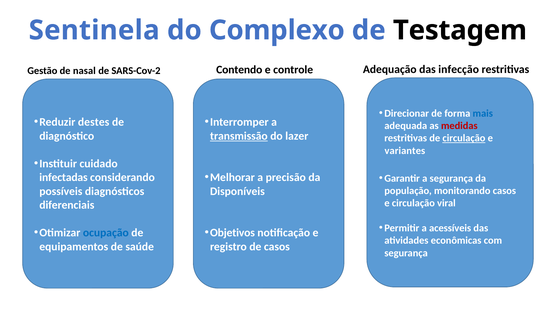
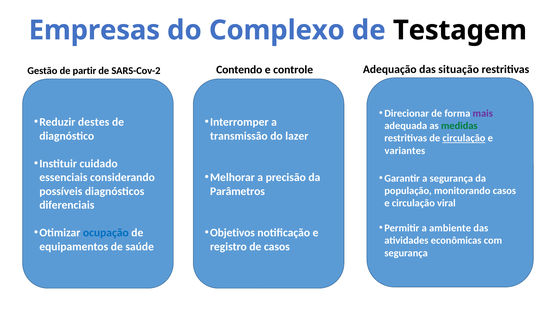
Sentinela: Sentinela -> Empresas
infecção: infecção -> situação
nasal: nasal -> partir
mais colour: blue -> purple
medidas colour: red -> green
transmissão underline: present -> none
infectadas: infectadas -> essenciais
Disponíveis: Disponíveis -> Parâmetros
acessíveis: acessíveis -> ambiente
